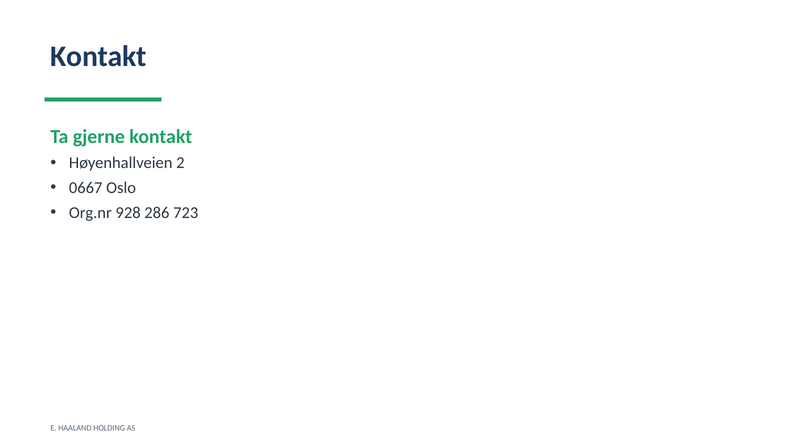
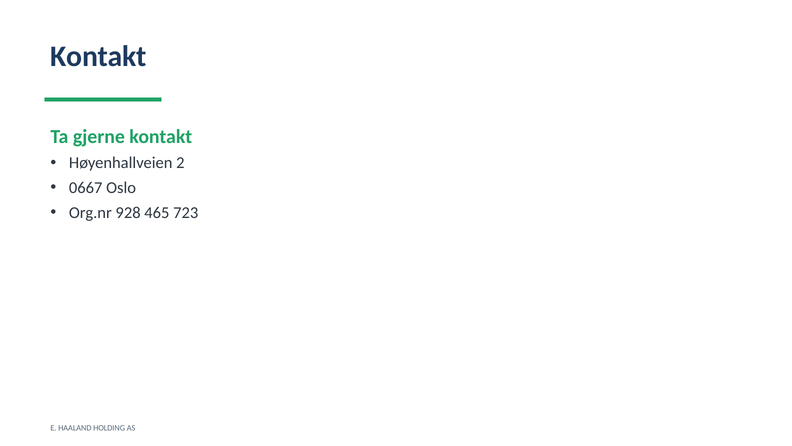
286: 286 -> 465
